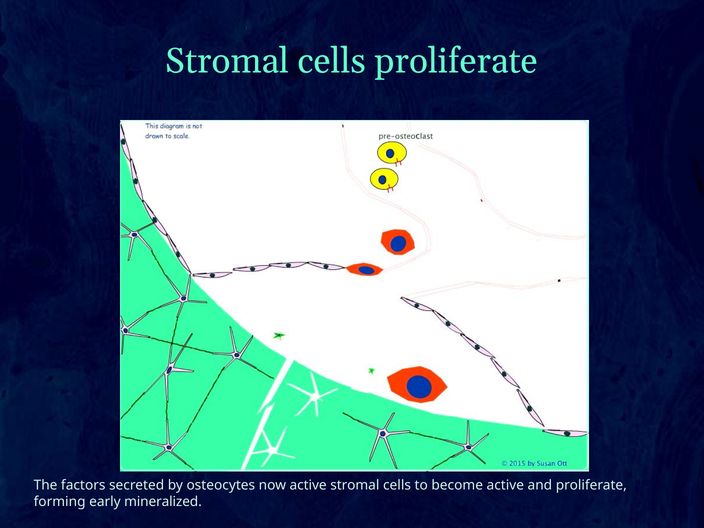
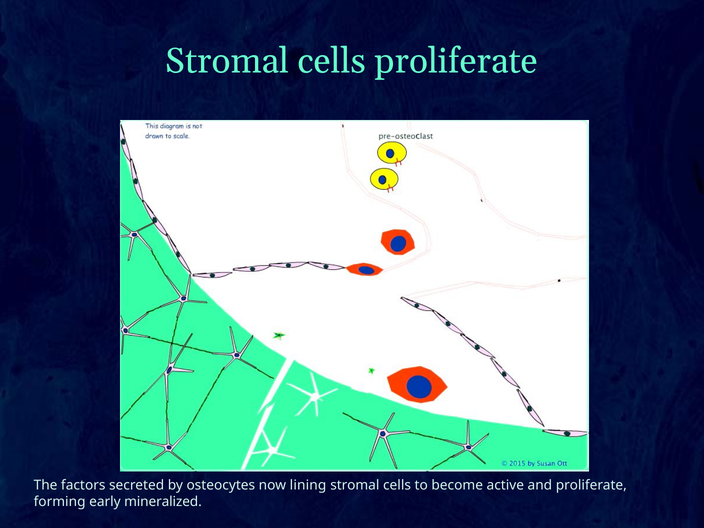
now active: active -> lining
